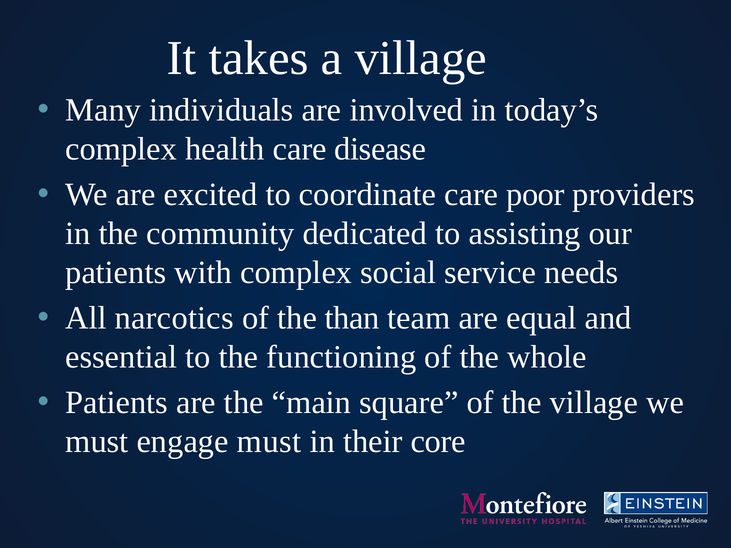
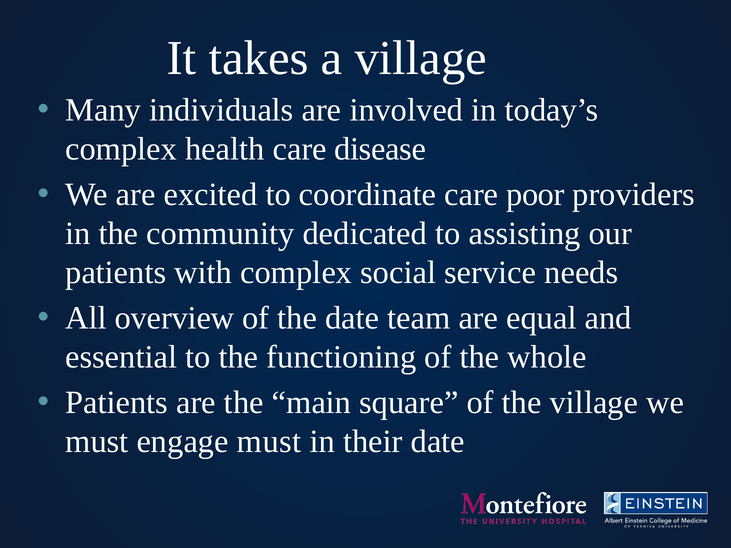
narcotics: narcotics -> overview
the than: than -> date
their core: core -> date
